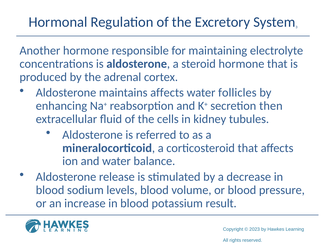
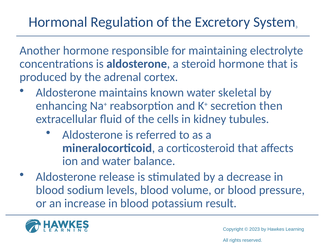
maintains affects: affects -> known
follicles: follicles -> skeletal
